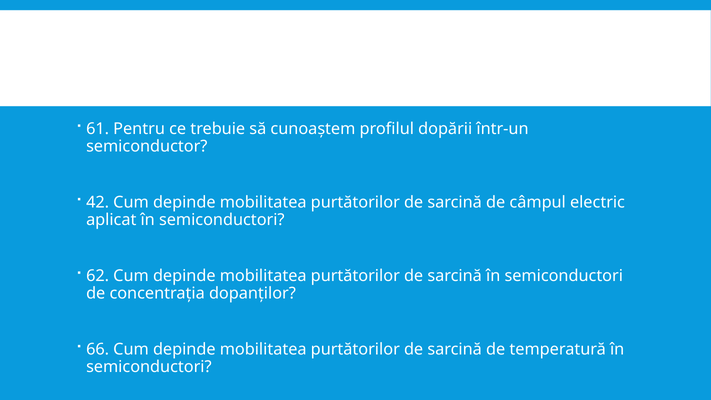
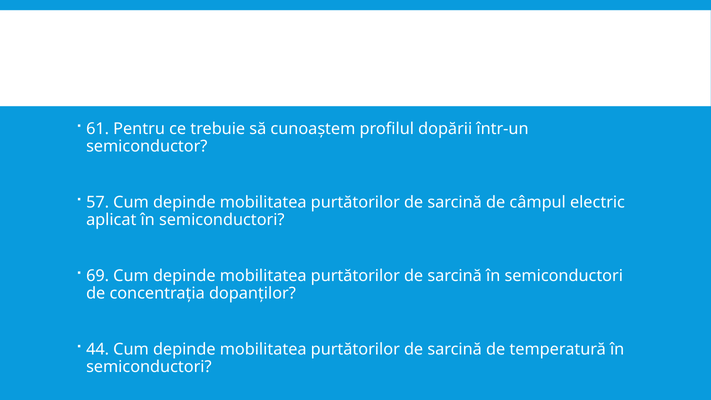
42: 42 -> 57
62: 62 -> 69
66: 66 -> 44
